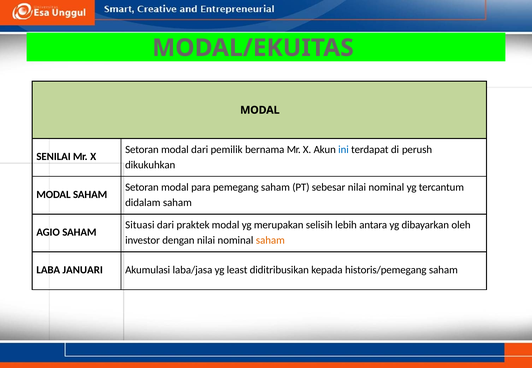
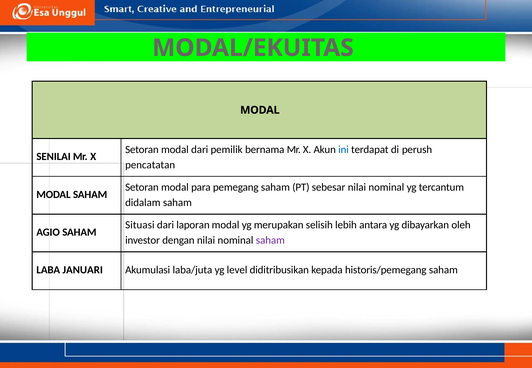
dikukuhkan: dikukuhkan -> pencatatan
praktek: praktek -> laporan
saham at (270, 240) colour: orange -> purple
laba/jasa: laba/jasa -> laba/juta
least: least -> level
